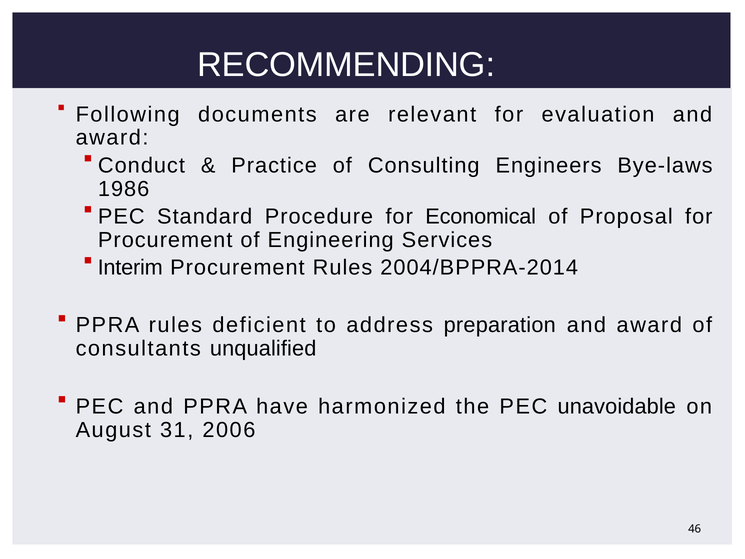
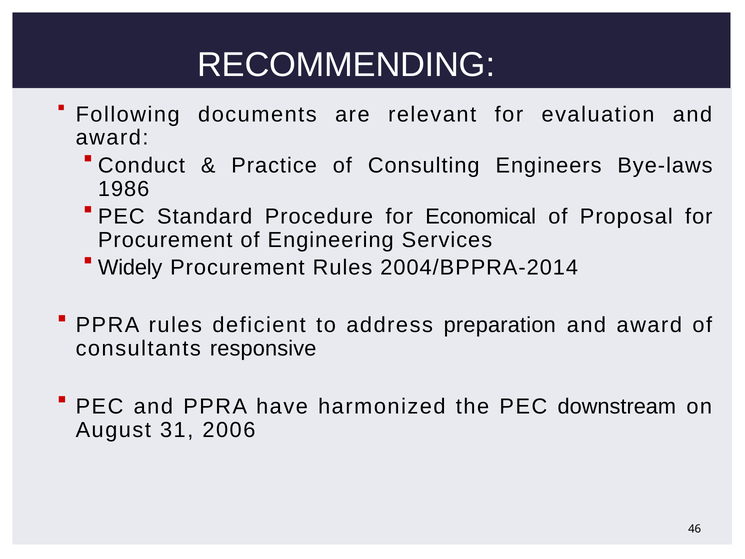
Interim: Interim -> Widely
unqualified: unqualified -> responsive
unavoidable: unavoidable -> downstream
